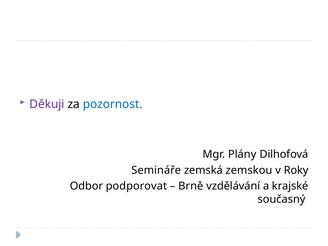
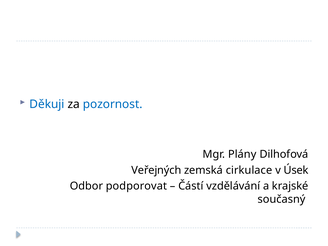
Děkuji colour: purple -> blue
Semináře: Semináře -> Veřejných
zemskou: zemskou -> cirkulace
Roky: Roky -> Úsek
Brně: Brně -> Částí
